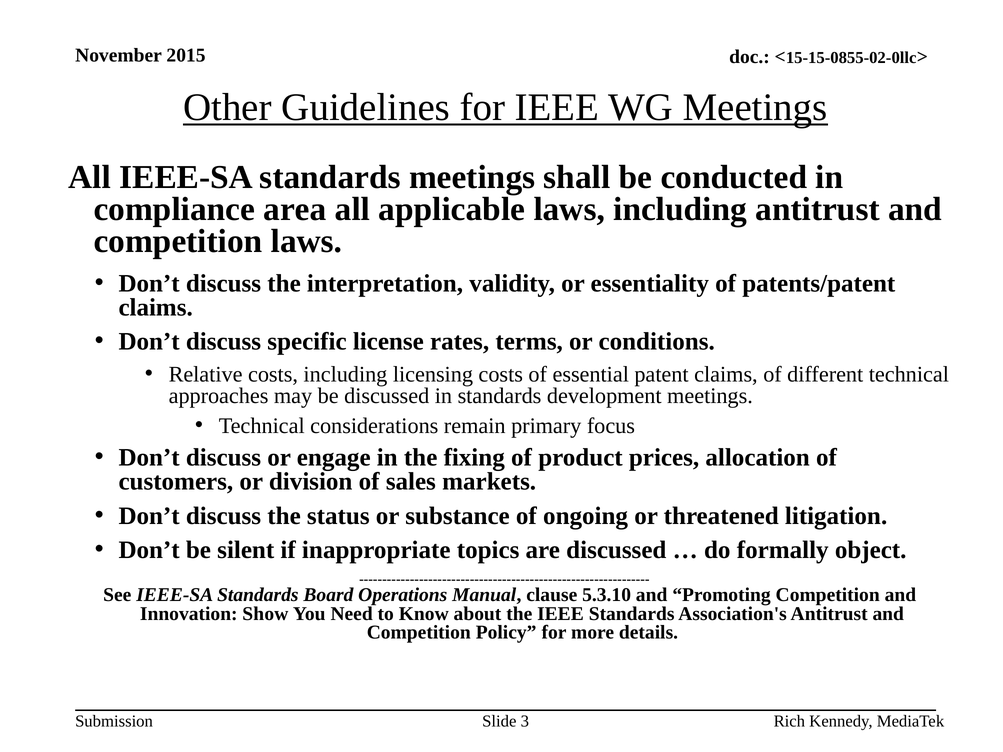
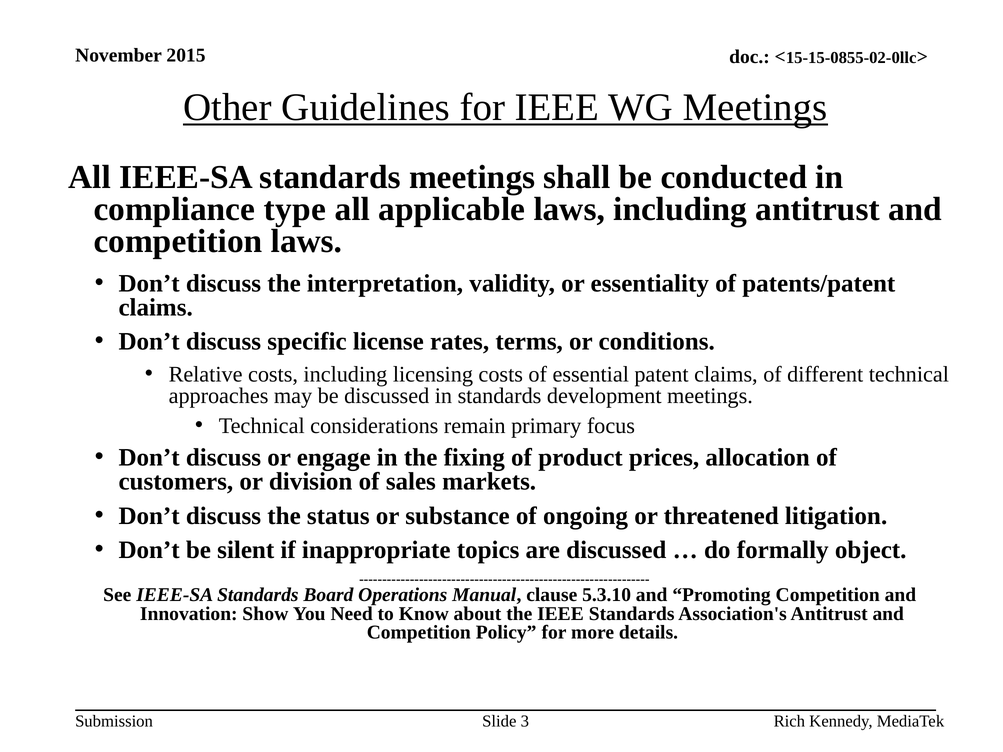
area: area -> type
